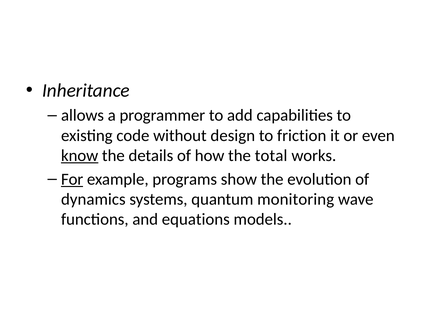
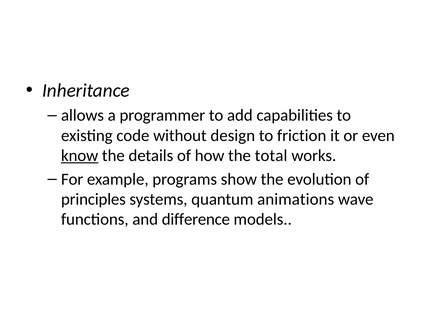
For underline: present -> none
dynamics: dynamics -> principles
monitoring: monitoring -> animations
equations: equations -> difference
